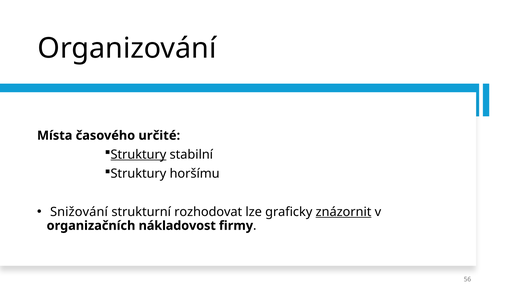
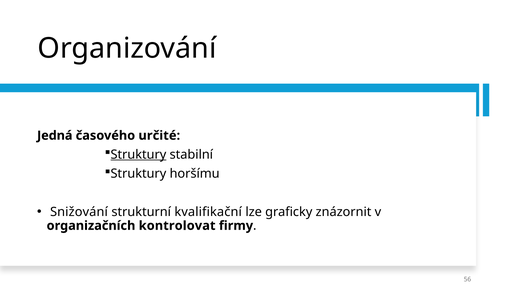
Místa: Místa -> Jedná
rozhodovat: rozhodovat -> kvalifikační
znázornit underline: present -> none
nákladovost: nákladovost -> kontrolovat
